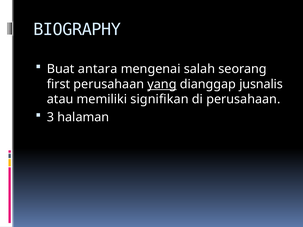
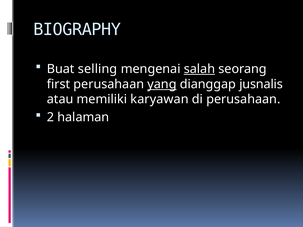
antara: antara -> selling
salah underline: none -> present
signifikan: signifikan -> karyawan
3: 3 -> 2
